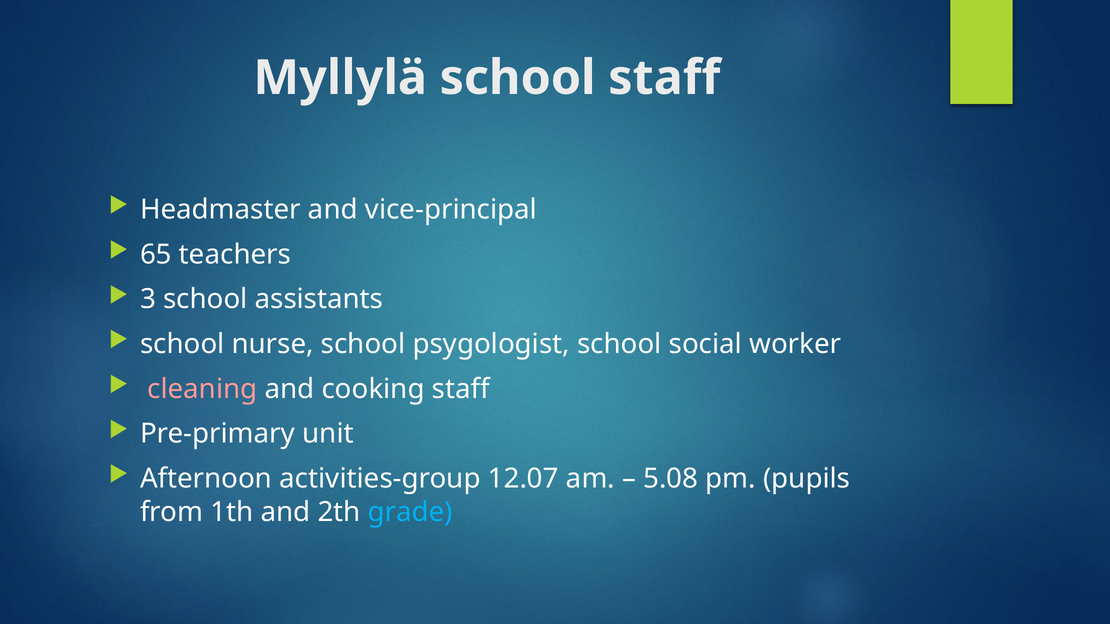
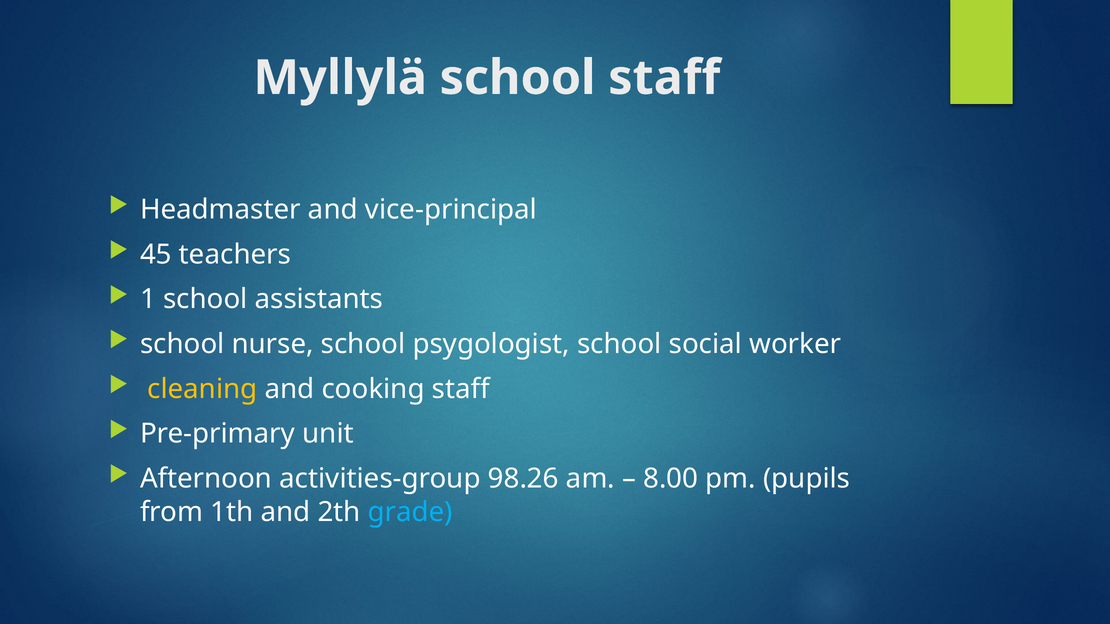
65: 65 -> 45
3: 3 -> 1
cleaning colour: pink -> yellow
12.07: 12.07 -> 98.26
5.08: 5.08 -> 8.00
